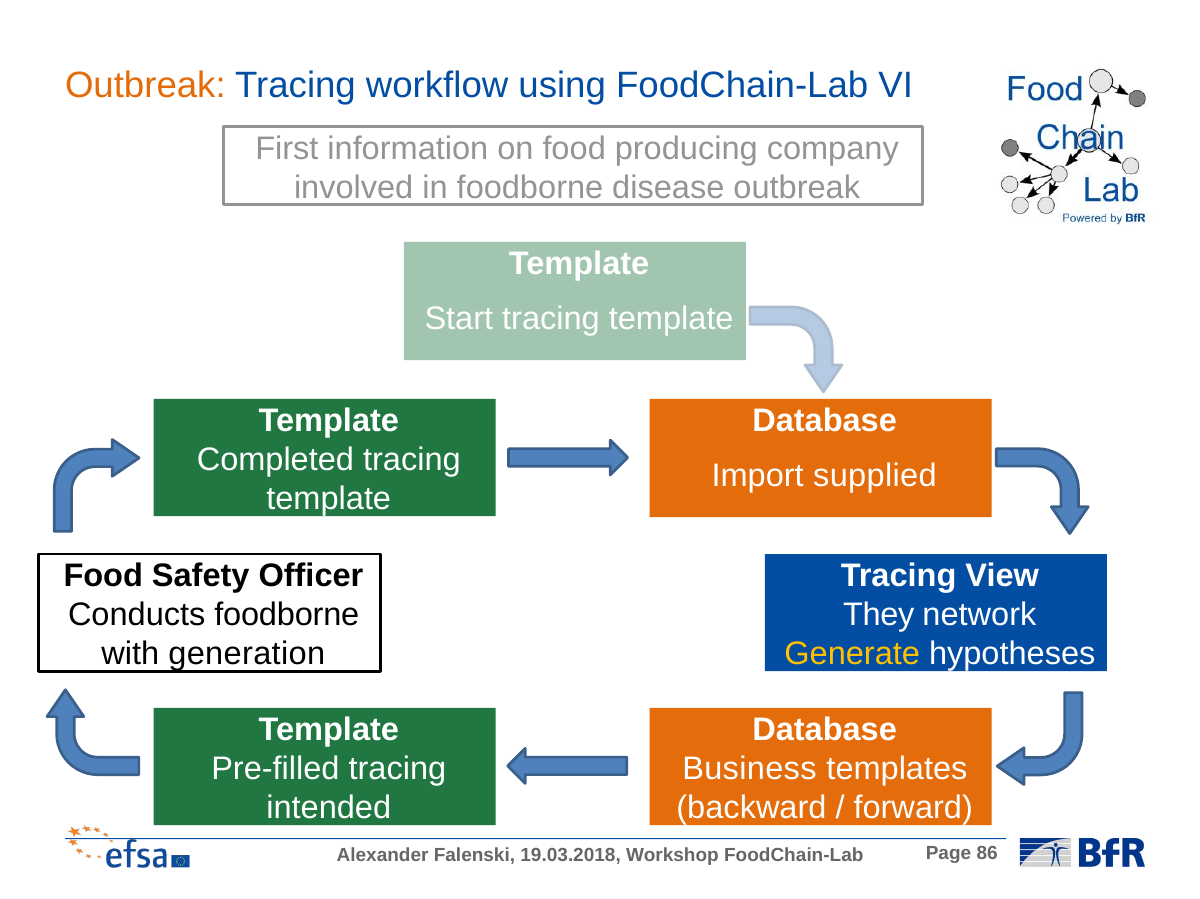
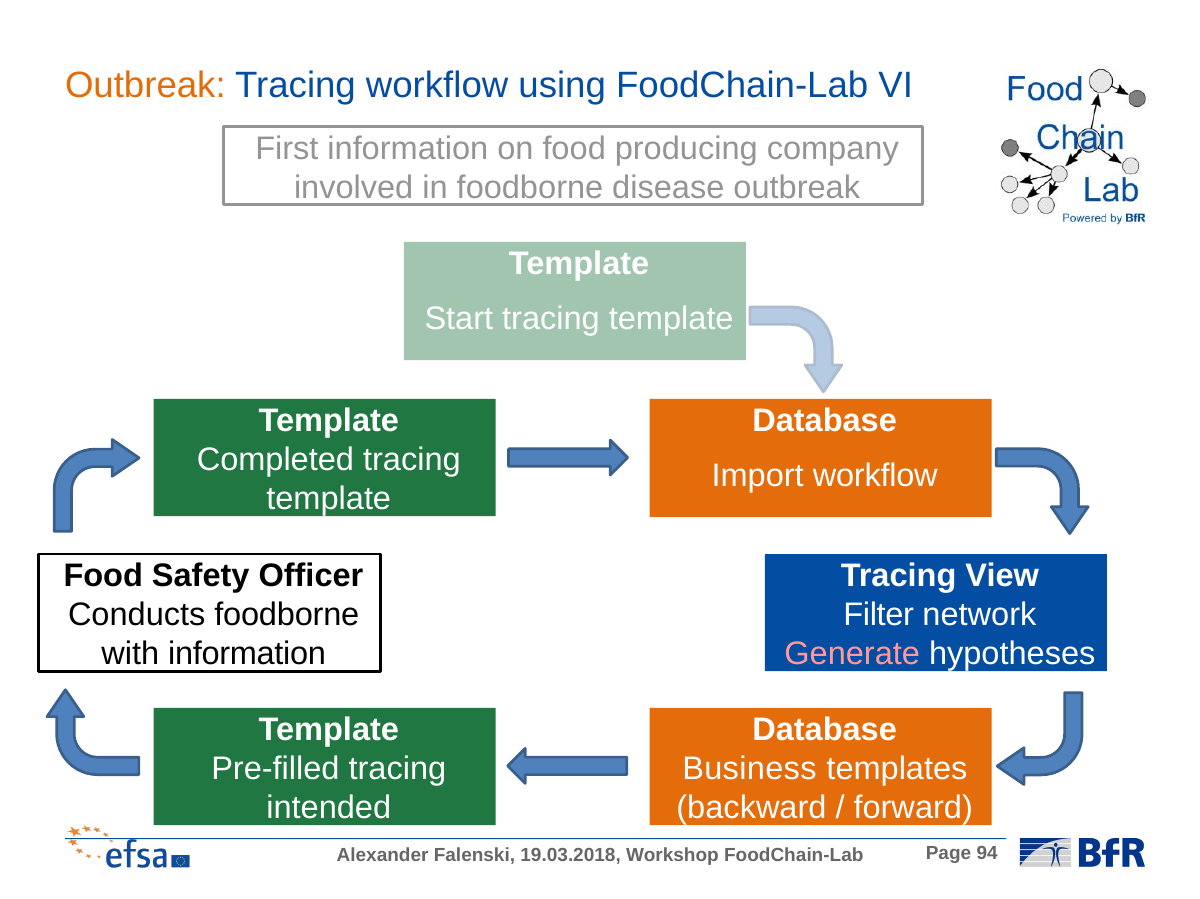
Import supplied: supplied -> workflow
They: They -> Filter
with generation: generation -> information
Generate colour: yellow -> pink
86: 86 -> 94
